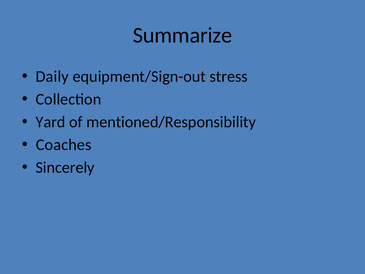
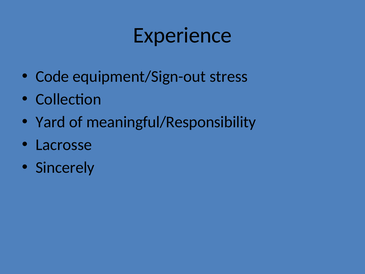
Summarize: Summarize -> Experience
Daily: Daily -> Code
mentioned/Responsibility: mentioned/Responsibility -> meaningful/Responsibility
Coaches: Coaches -> Lacrosse
